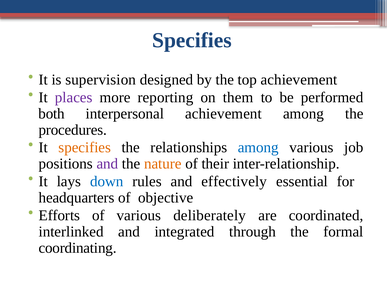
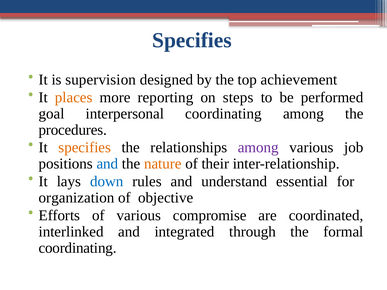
places colour: purple -> orange
them: them -> steps
both: both -> goal
interpersonal achievement: achievement -> coordinating
among at (258, 148) colour: blue -> purple
and at (107, 164) colour: purple -> blue
effectively: effectively -> understand
headquarters: headquarters -> organization
deliberately: deliberately -> compromise
